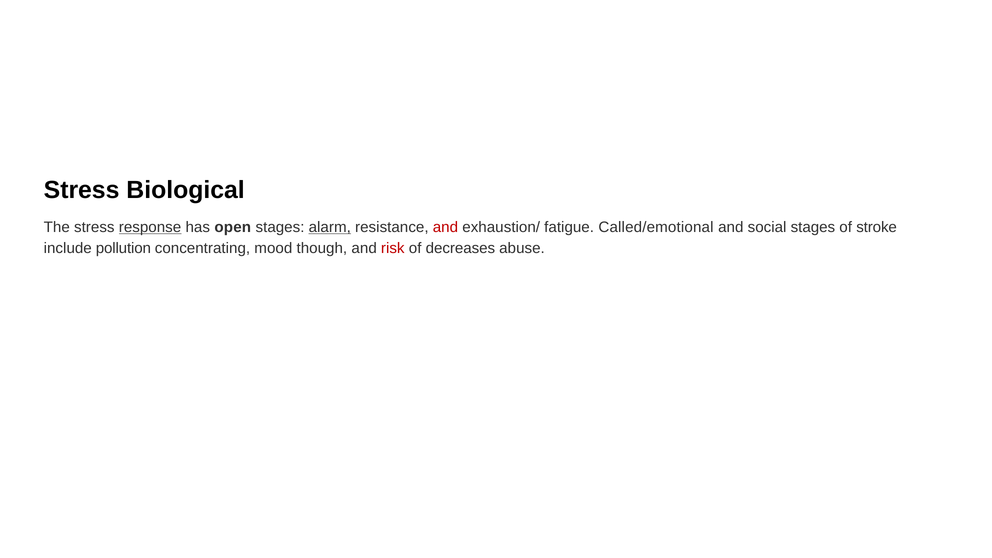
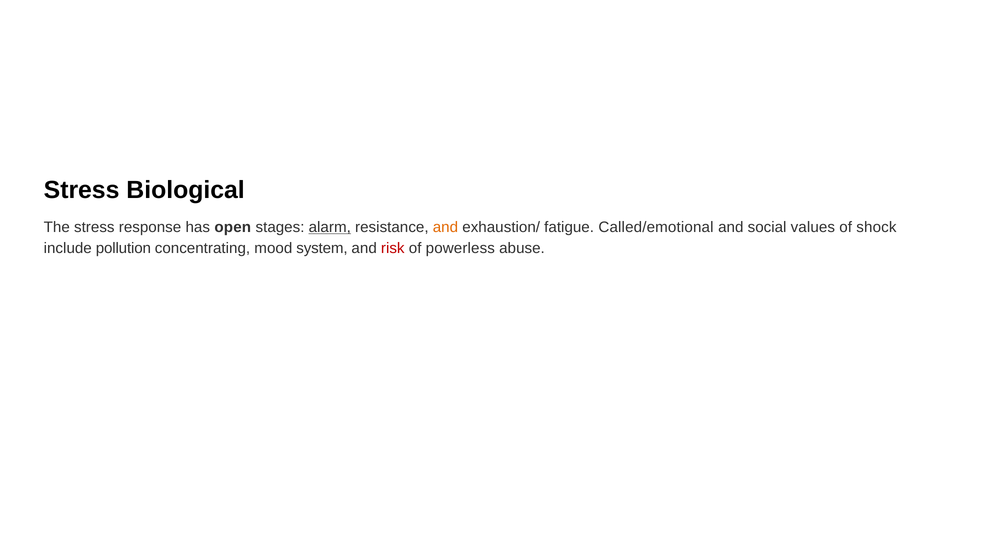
response underline: present -> none
and at (445, 227) colour: red -> orange
social stages: stages -> values
stroke: stroke -> shock
though: though -> system
decreases: decreases -> powerless
